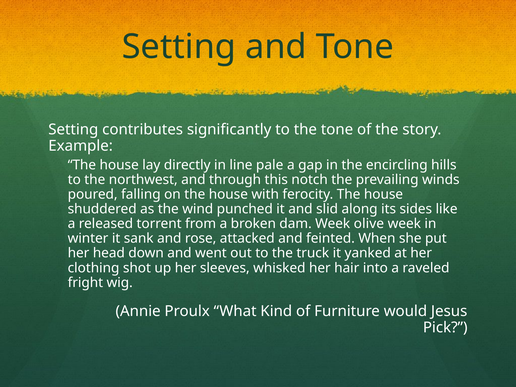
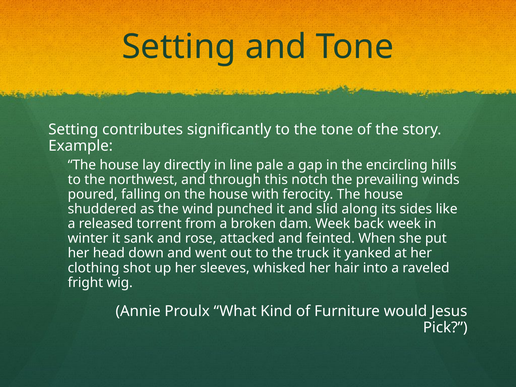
olive: olive -> back
